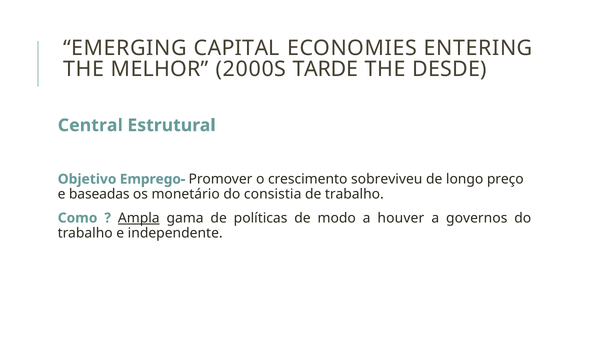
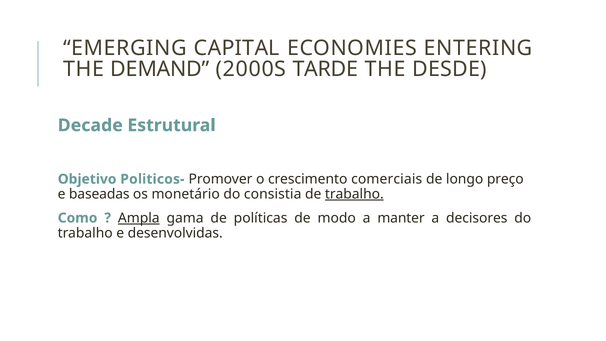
MELHOR: MELHOR -> DEMAND
Central: Central -> Decade
Emprego-: Emprego- -> Politicos-
sobreviveu: sobreviveu -> comerciais
trabalho at (354, 194) underline: none -> present
houver: houver -> manter
governos: governos -> decisores
independente: independente -> desenvolvidas
